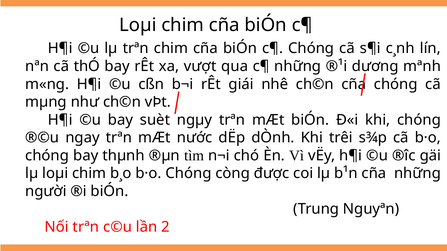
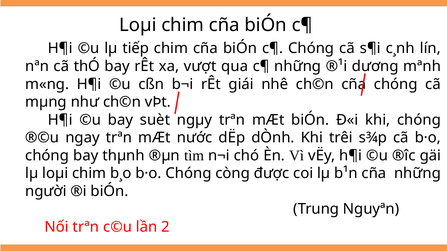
lµ trªn: trªn -> tiếp
